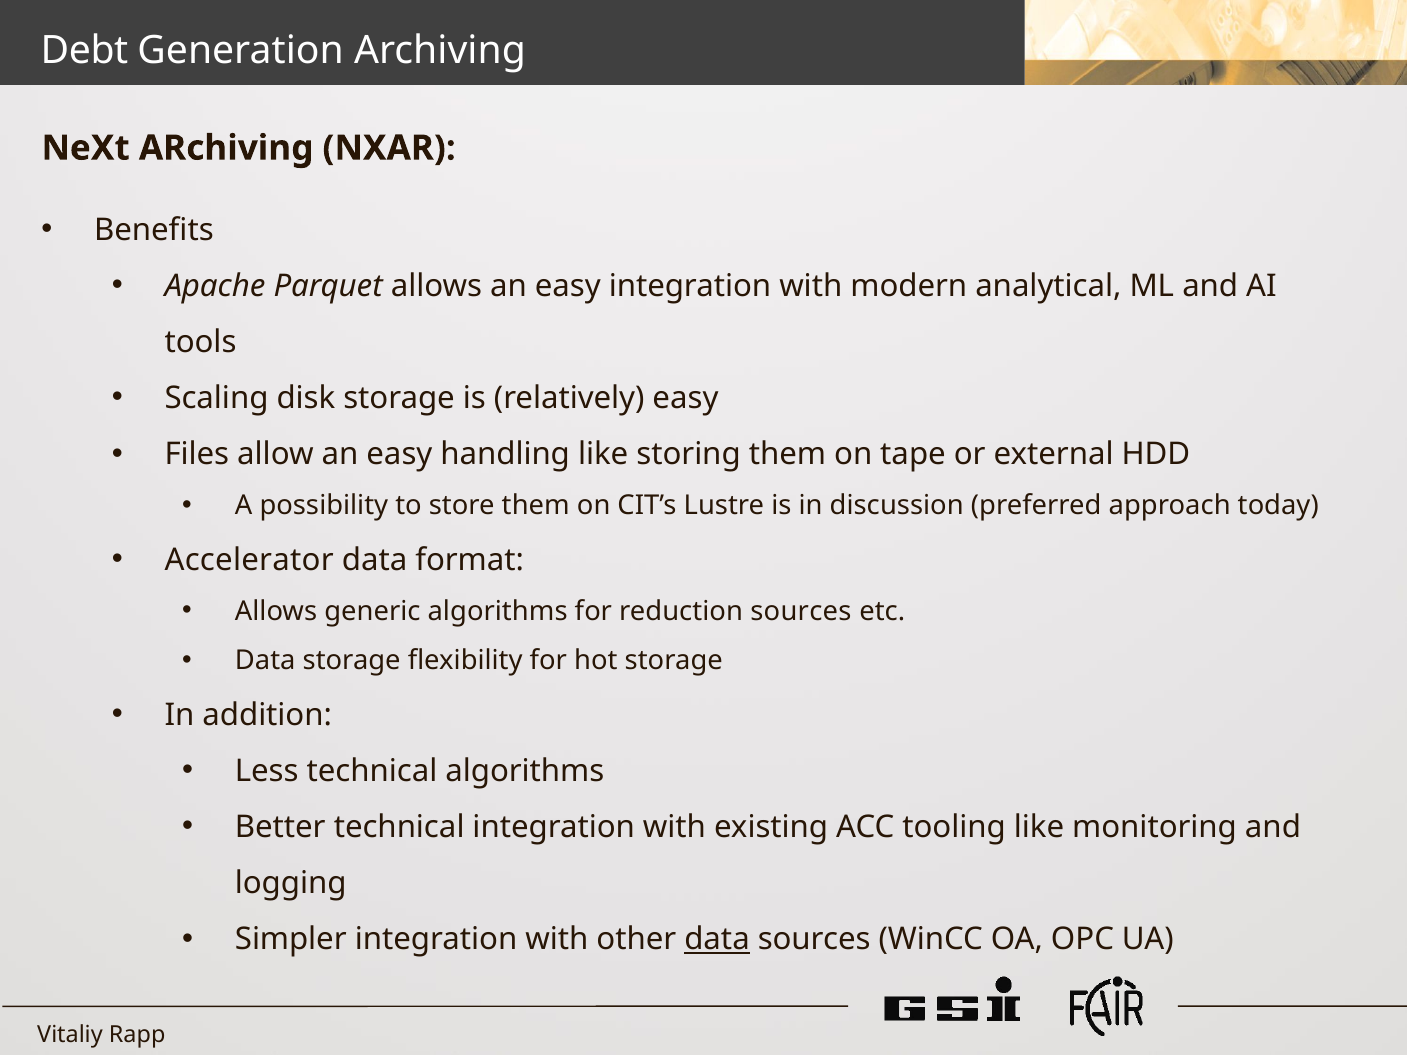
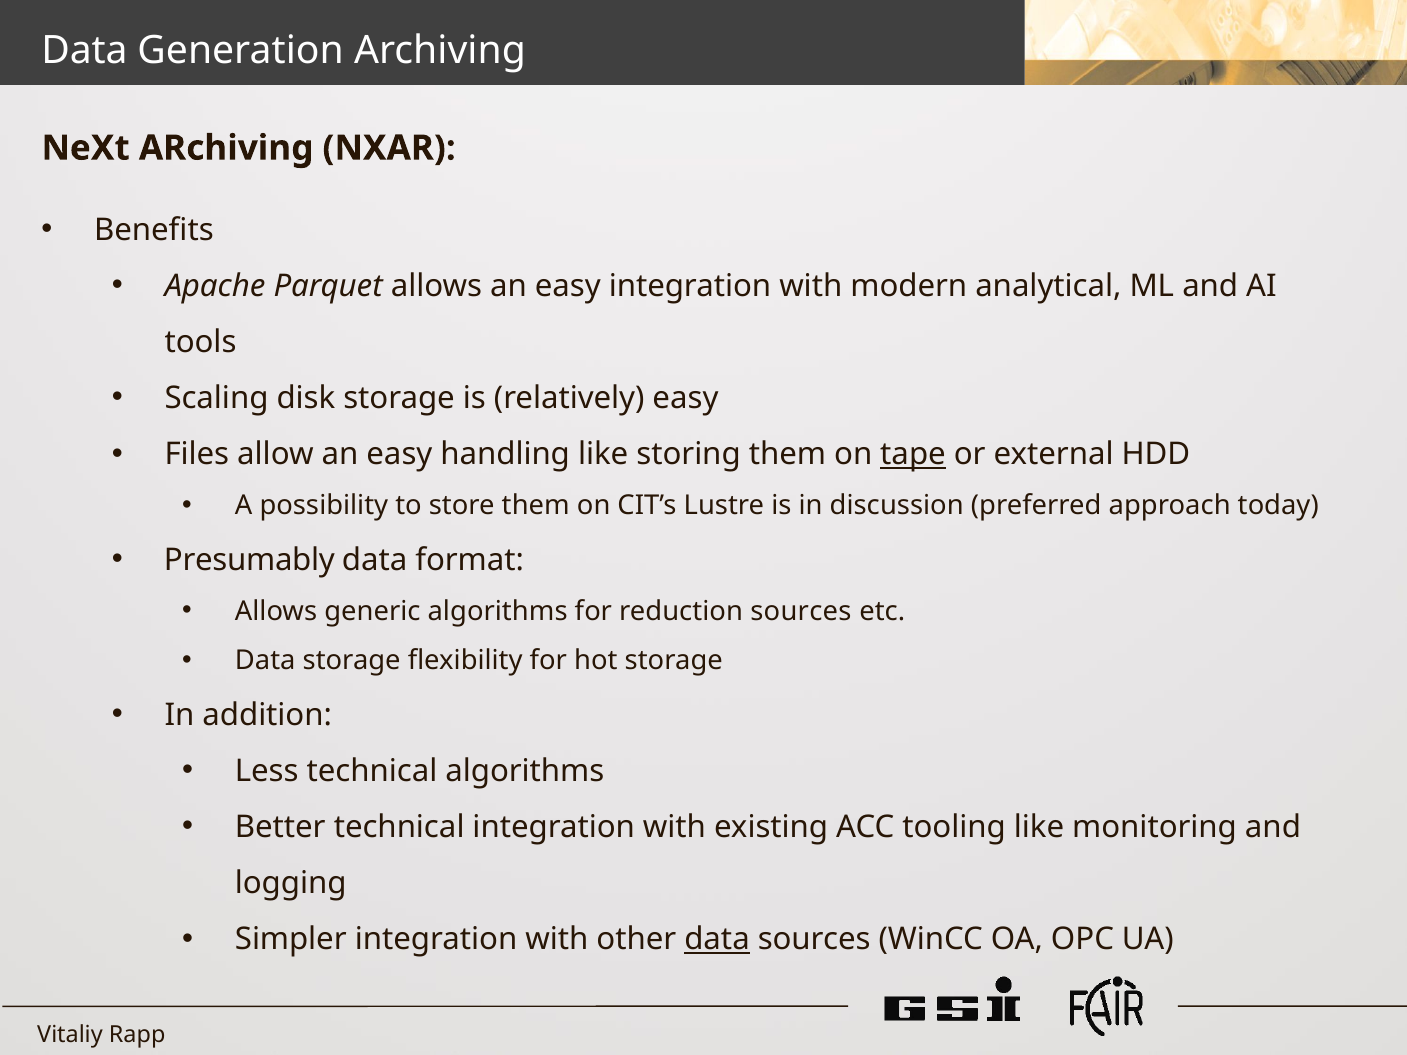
Debt at (85, 51): Debt -> Data
tape underline: none -> present
Accelerator: Accelerator -> Presumably
